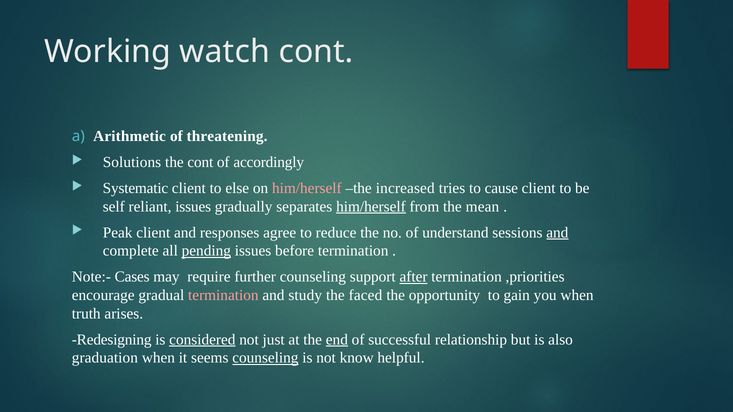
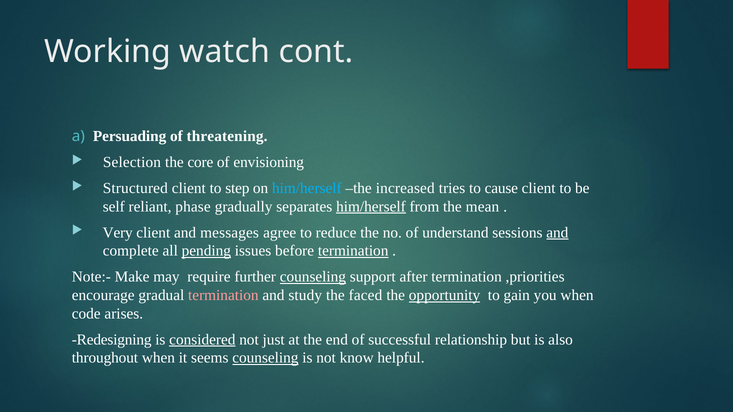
Arithmetic: Arithmetic -> Persuading
Solutions: Solutions -> Selection
the cont: cont -> core
accordingly: accordingly -> envisioning
Systematic: Systematic -> Structured
else: else -> step
him/herself at (307, 188) colour: pink -> light blue
reliant issues: issues -> phase
Peak: Peak -> Very
responses: responses -> messages
termination at (353, 251) underline: none -> present
Cases: Cases -> Make
counseling at (313, 277) underline: none -> present
after underline: present -> none
opportunity underline: none -> present
truth: truth -> code
end underline: present -> none
graduation: graduation -> throughout
